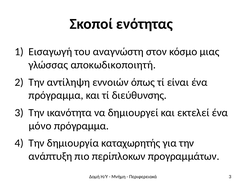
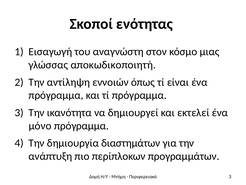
τί διεύθυνσης: διεύθυνσης -> πρόγραμμα
καταχωρητής: καταχωρητής -> διαστημάτων
